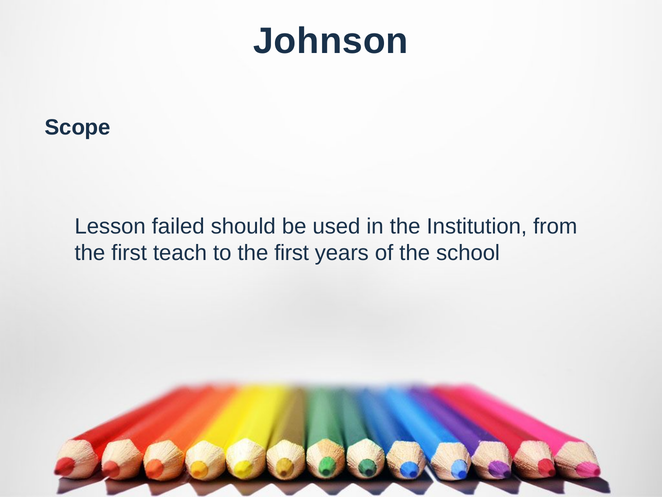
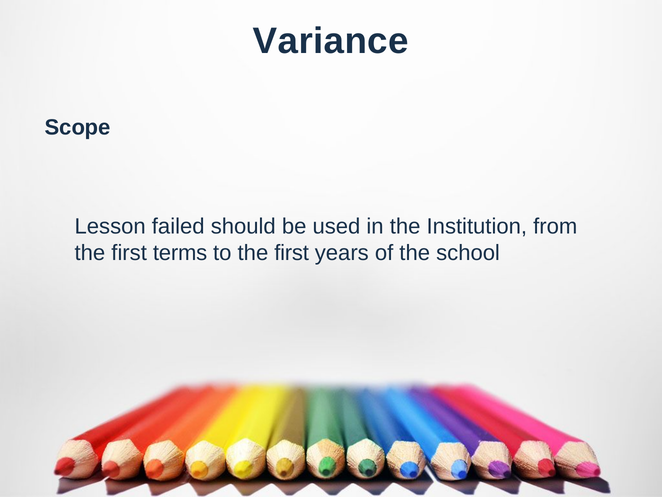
Johnson: Johnson -> Variance
teach: teach -> terms
